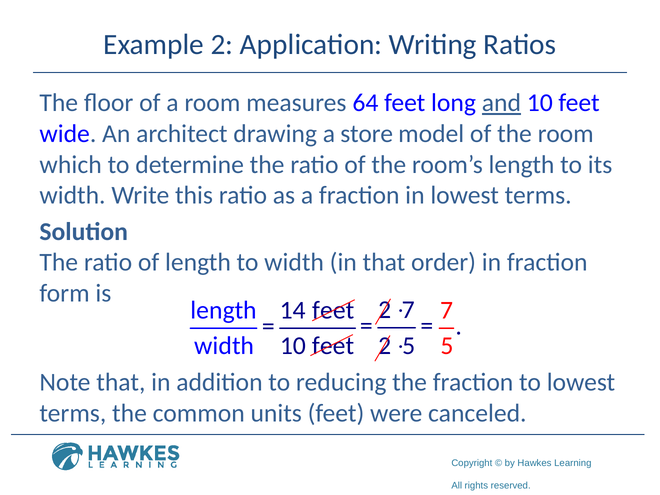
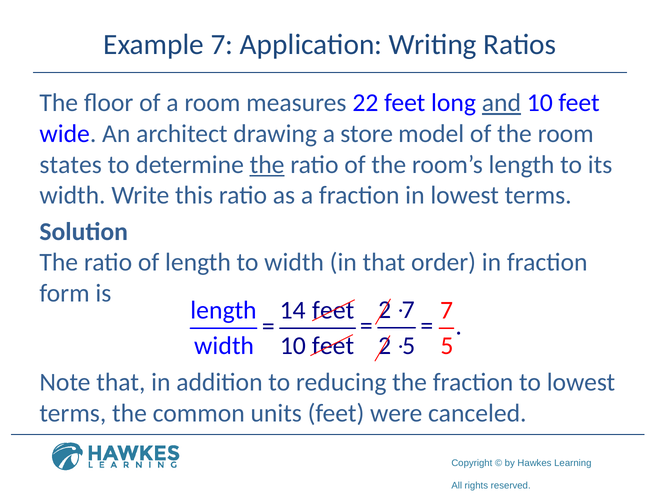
Example 2: 2 -> 7
64: 64 -> 22
which: which -> states
the at (267, 165) underline: none -> present
